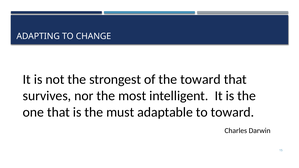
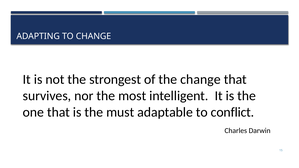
the toward: toward -> change
to toward: toward -> conflict
